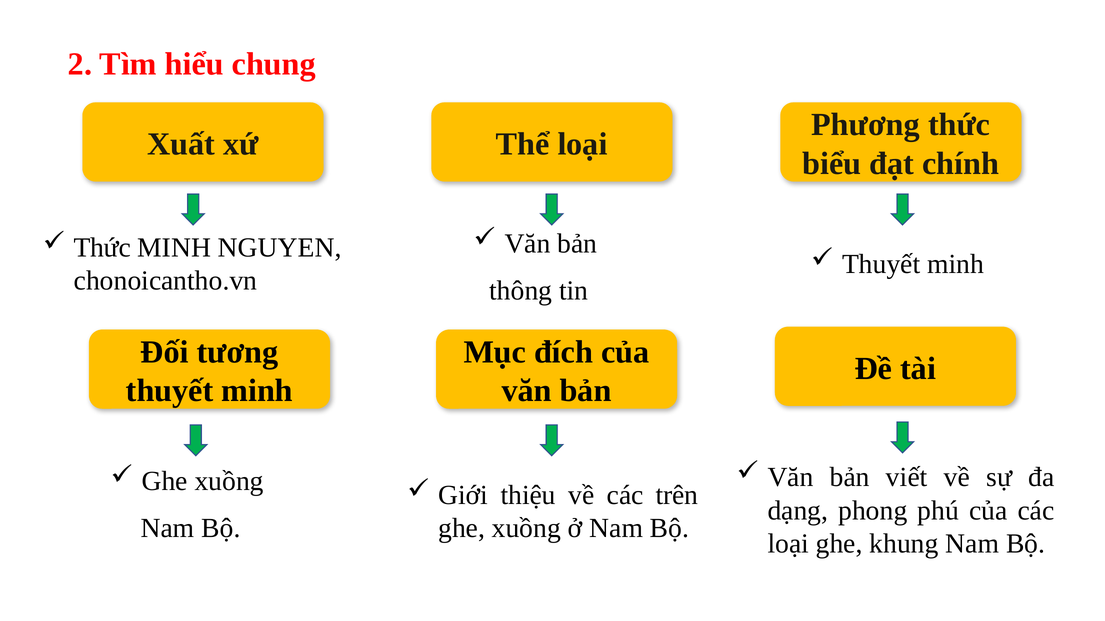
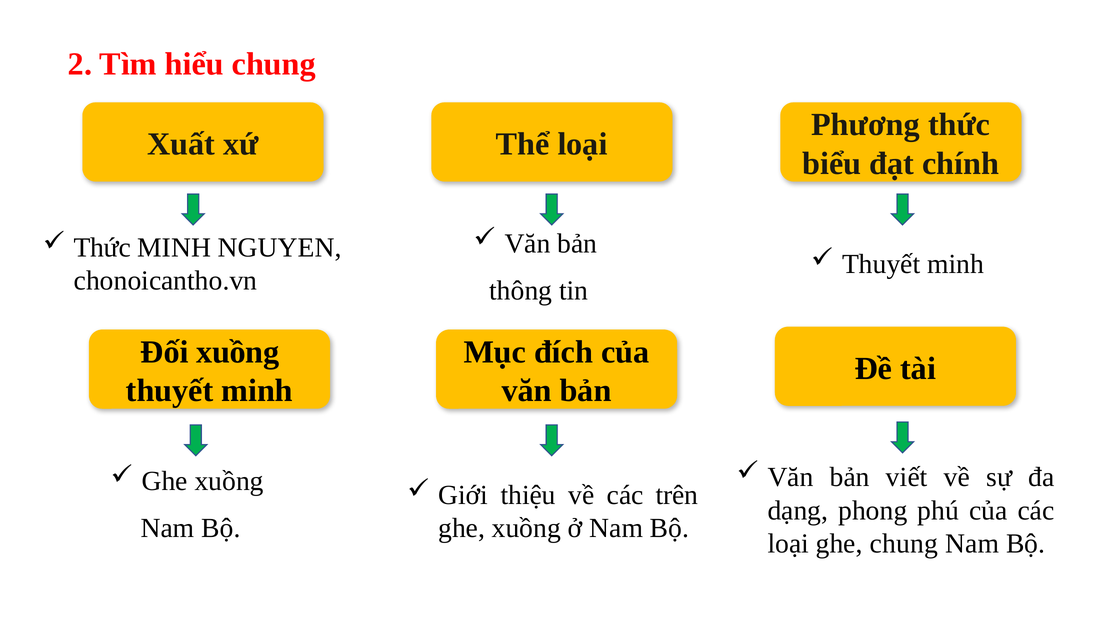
Đối tương: tương -> xuồng
ghe khung: khung -> chung
